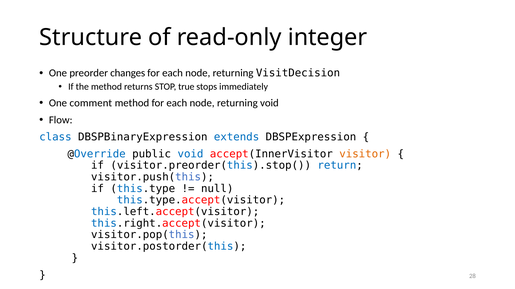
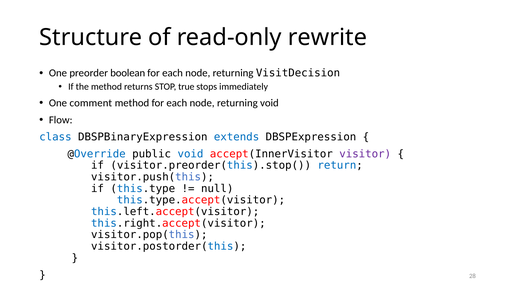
integer: integer -> rewrite
changes: changes -> boolean
visitor colour: orange -> purple
